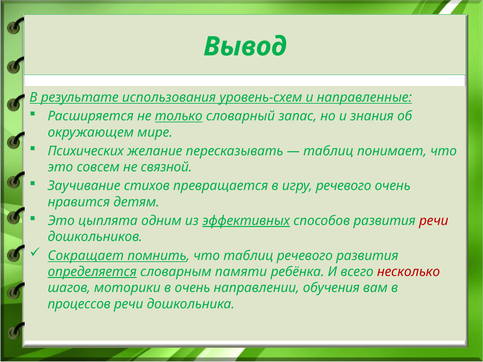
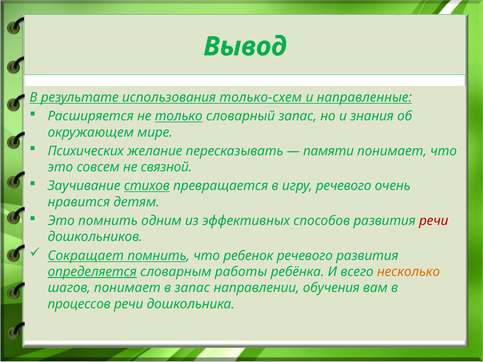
уровень-схем: уровень-схем -> только-схем
таблиц at (328, 151): таблиц -> памяти
стихов underline: none -> present
Это цыплята: цыплята -> помнить
эффективных underline: present -> none
что таблиц: таблиц -> ребенок
памяти: памяти -> работы
несколько colour: red -> orange
шагов моторики: моторики -> понимает
в очень: очень -> запас
